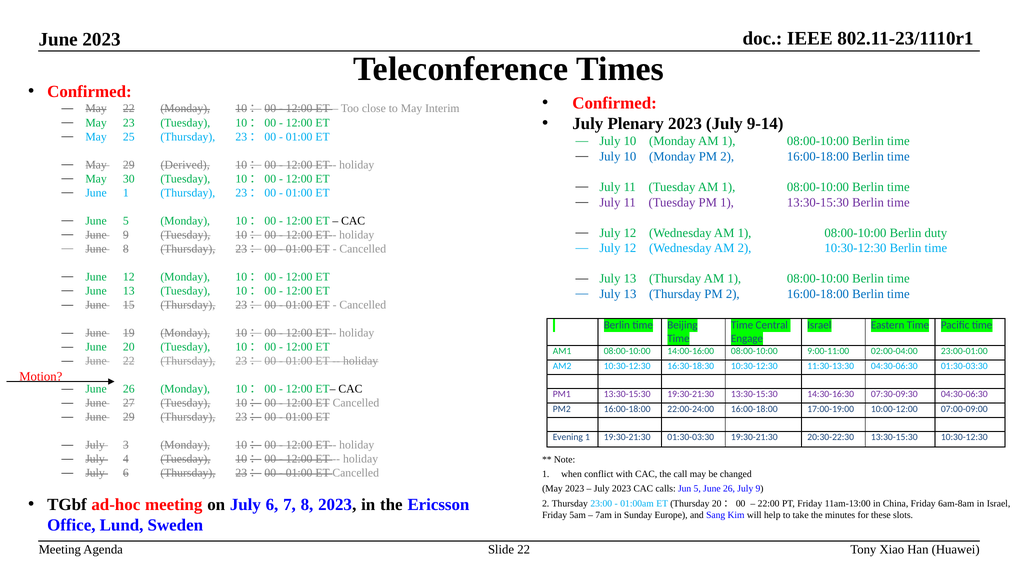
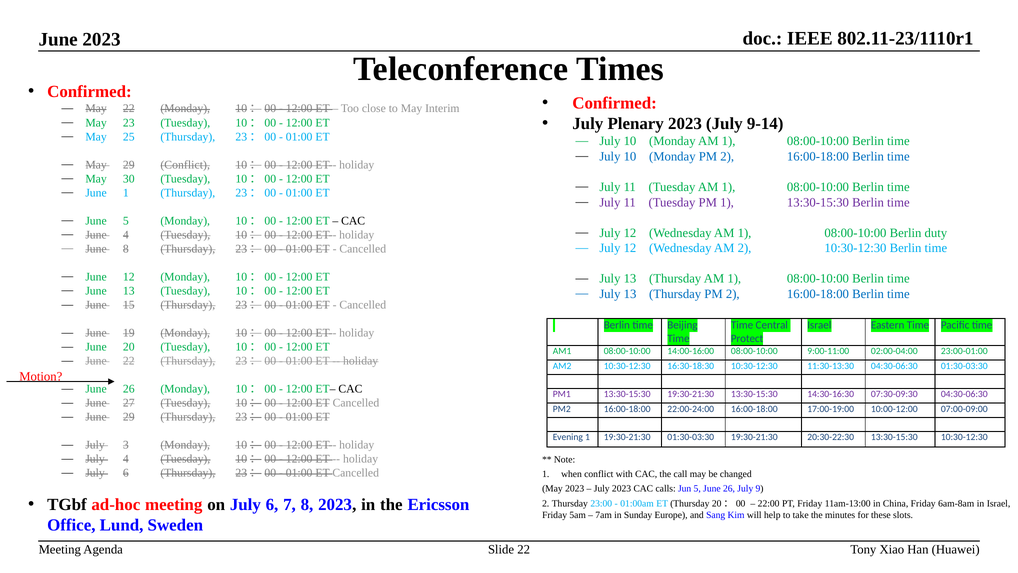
29 Derived: Derived -> Conflict
June 9: 9 -> 4
Engage: Engage -> Protect
